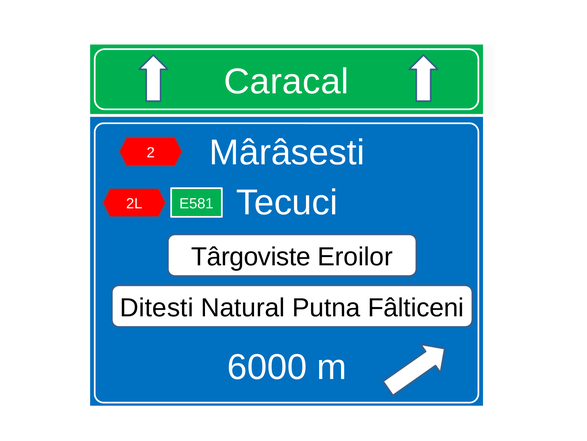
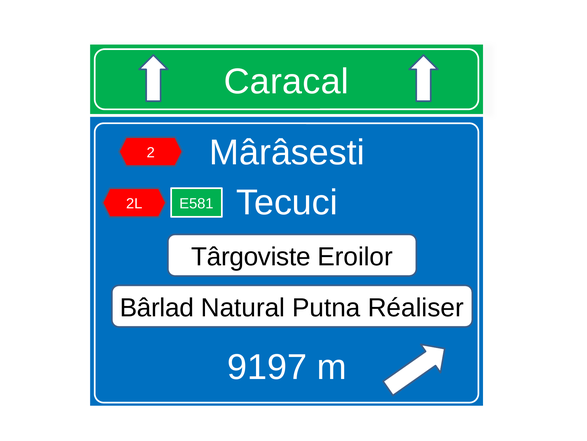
Ditesti: Ditesti -> Bârlad
Fâlticeni: Fâlticeni -> Réaliser
6000: 6000 -> 9197
